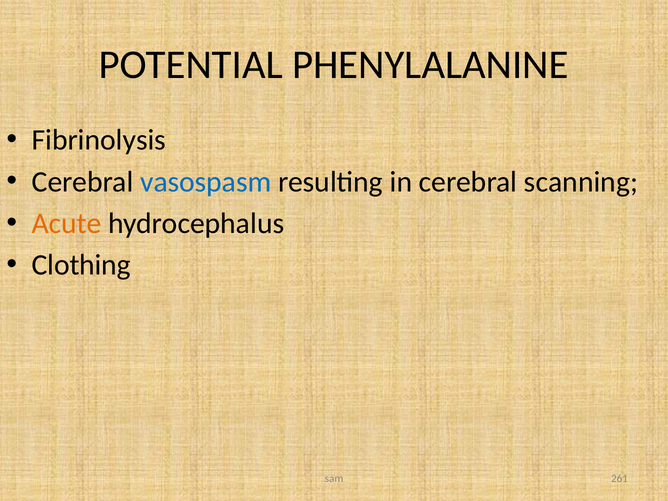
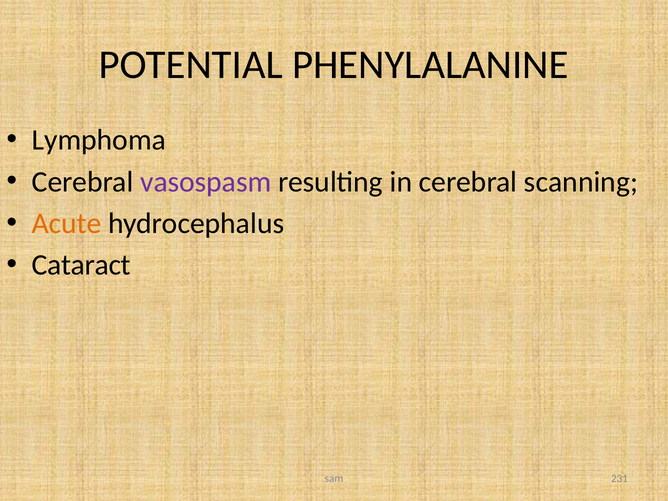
Fibrinolysis: Fibrinolysis -> Lymphoma
vasospasm colour: blue -> purple
Clothing: Clothing -> Cataract
261: 261 -> 231
